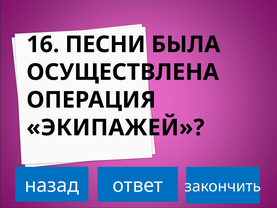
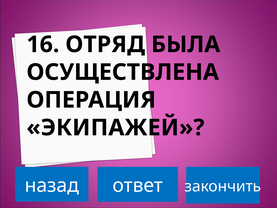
ПЕСНИ: ПЕСНИ -> ОТРЯД
